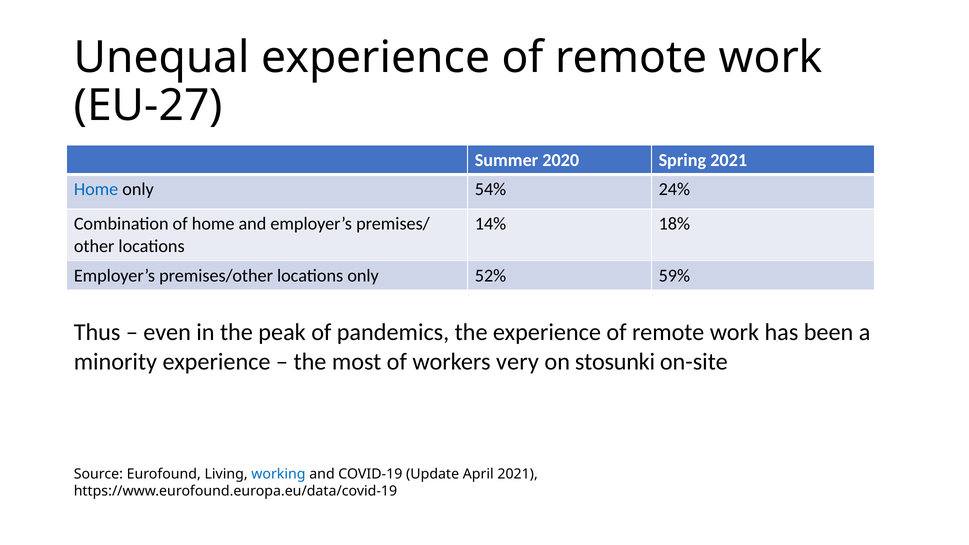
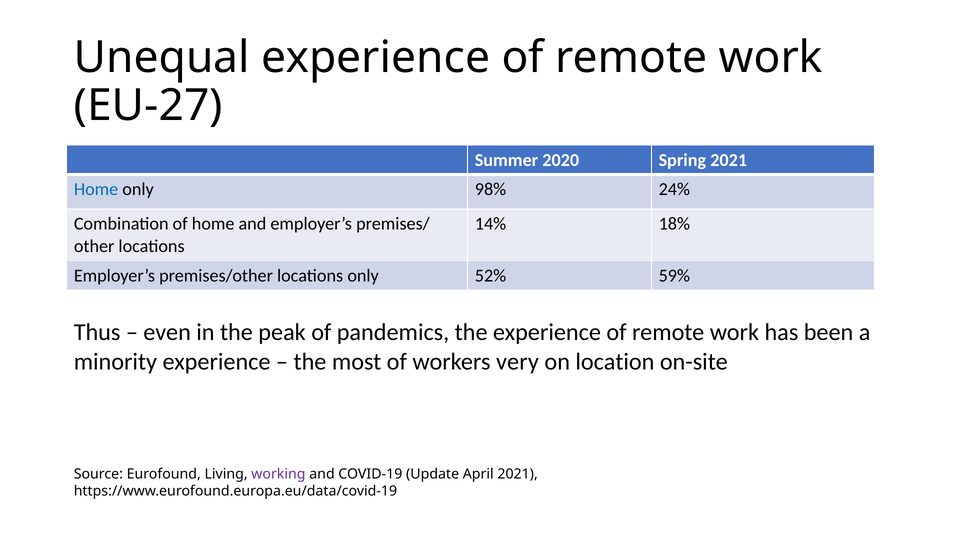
54%: 54% -> 98%
stosunki: stosunki -> location
working colour: blue -> purple
